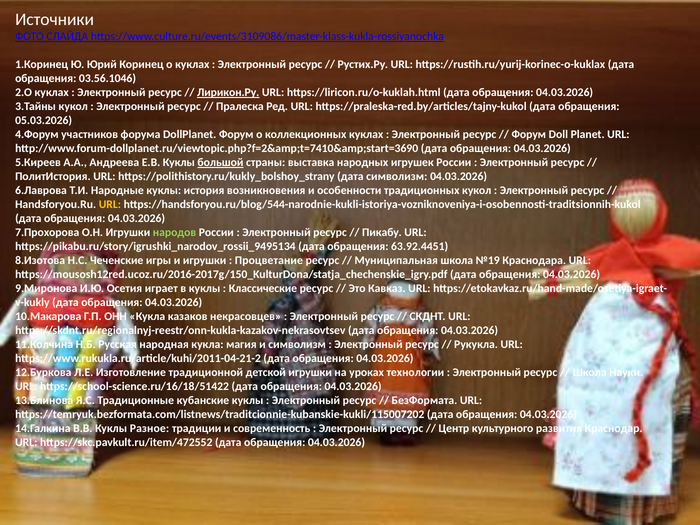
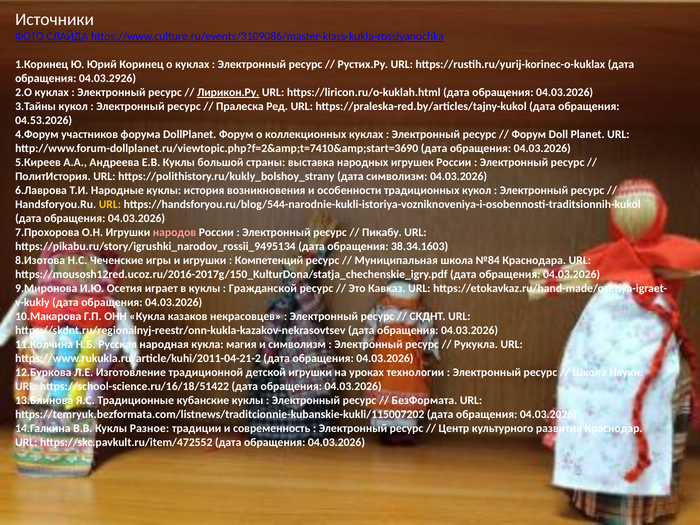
03.56.1046: 03.56.1046 -> 04.03.2926
05.03.2026: 05.03.2026 -> 04.53.2026
большой underline: present -> none
народов colour: light green -> pink
63.92.4451: 63.92.4451 -> 38.34.1603
Процветание: Процветание -> Компетенций
№19: №19 -> №84
Классические: Классические -> Гражданской
